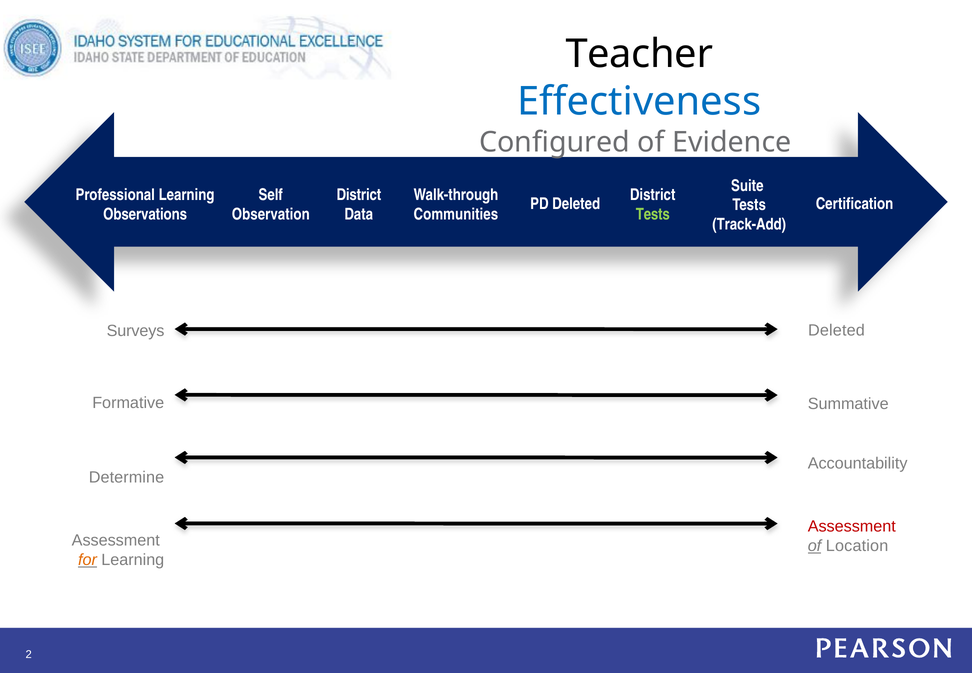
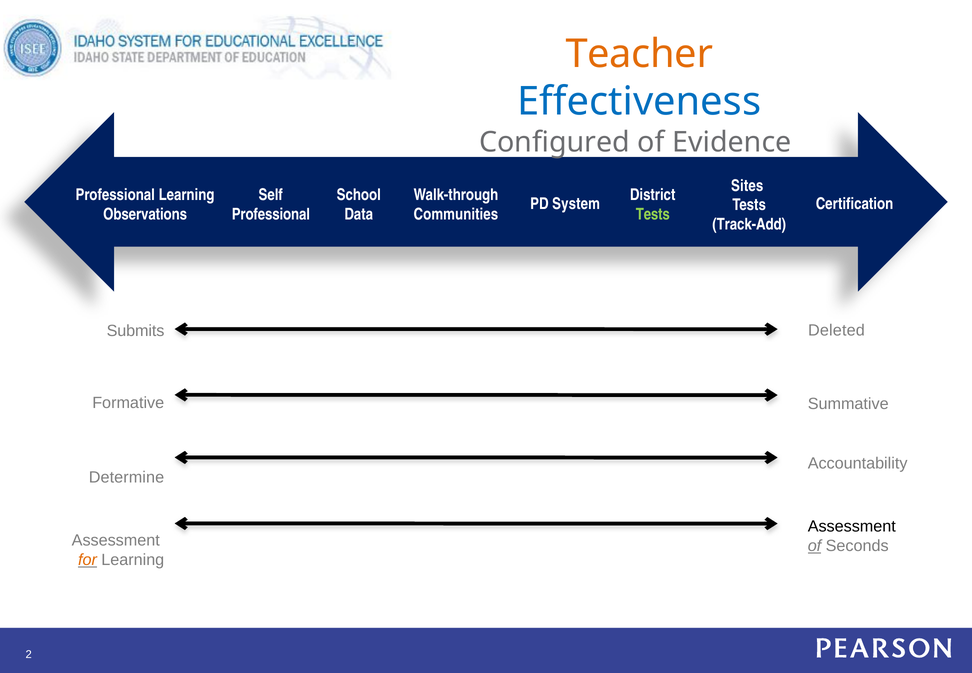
Teacher colour: black -> orange
Suite: Suite -> Sites
District at (359, 195): District -> School
PD Deleted: Deleted -> System
Observation at (271, 214): Observation -> Professional
Surveys: Surveys -> Submits
Assessment at (852, 527) colour: red -> black
Location: Location -> Seconds
